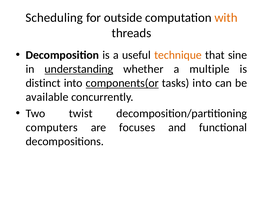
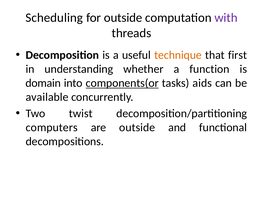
with colour: orange -> purple
sine: sine -> first
understanding underline: present -> none
multiple: multiple -> function
distinct: distinct -> domain
tasks into: into -> aids
are focuses: focuses -> outside
